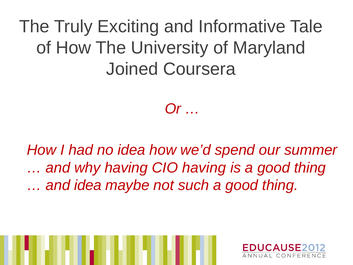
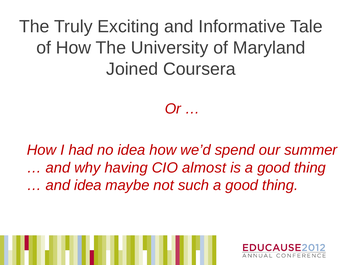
CIO having: having -> almost
